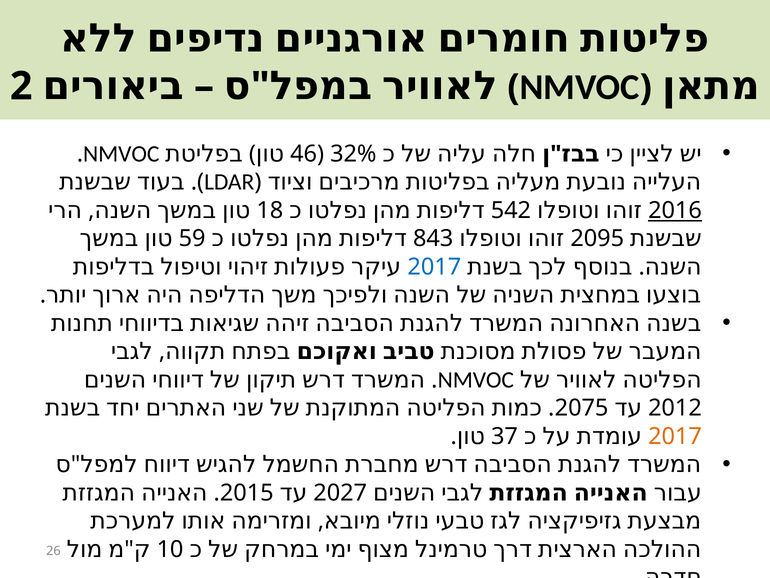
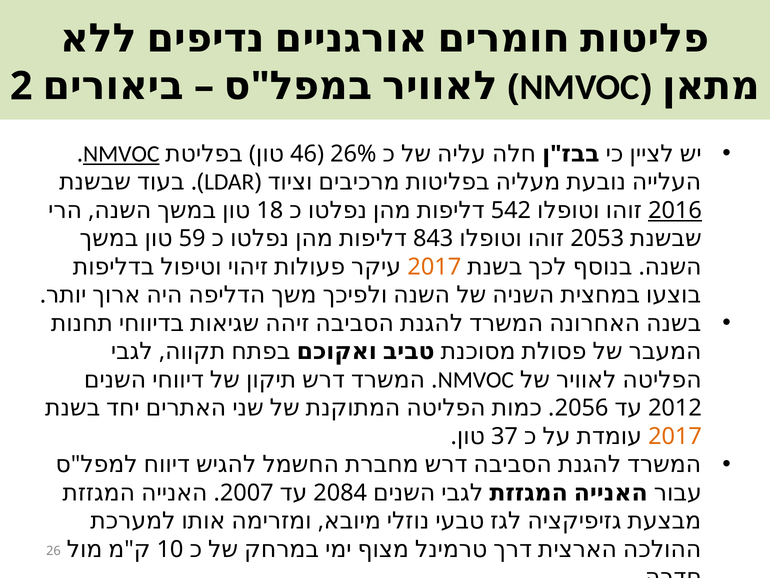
NMVOC at (121, 154) underline: none -> present
32%: 32% -> 26%
2095: 2095 -> 2053
2017 at (434, 267) colour: blue -> orange
2075: 2075 -> 2056
2015: 2015 -> 2007
2027: 2027 -> 2084
